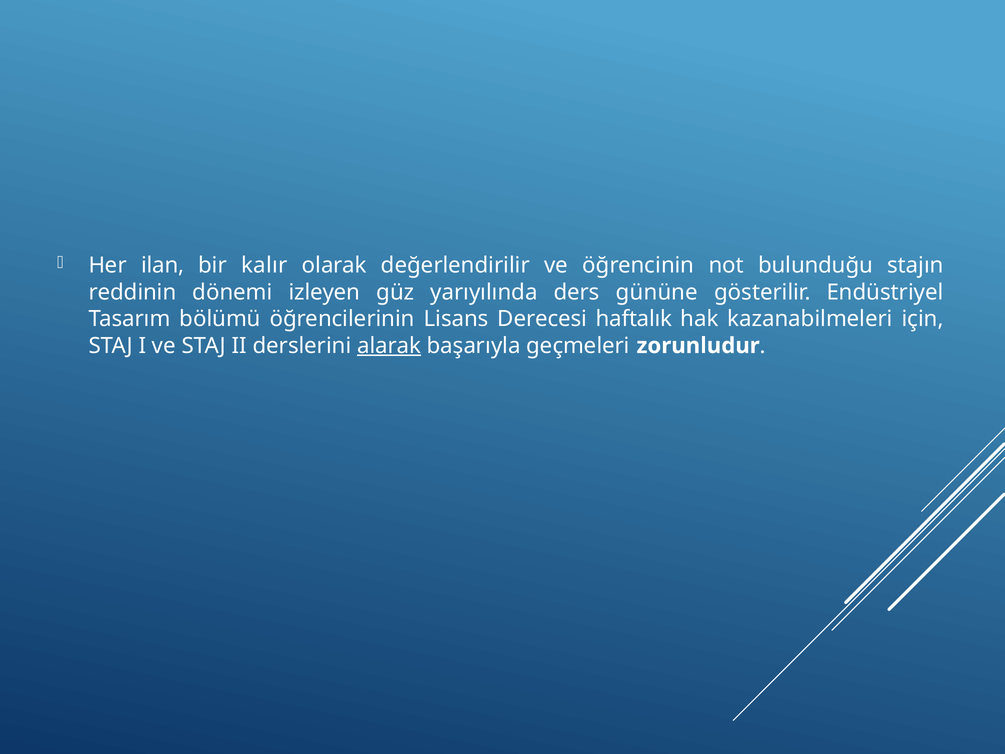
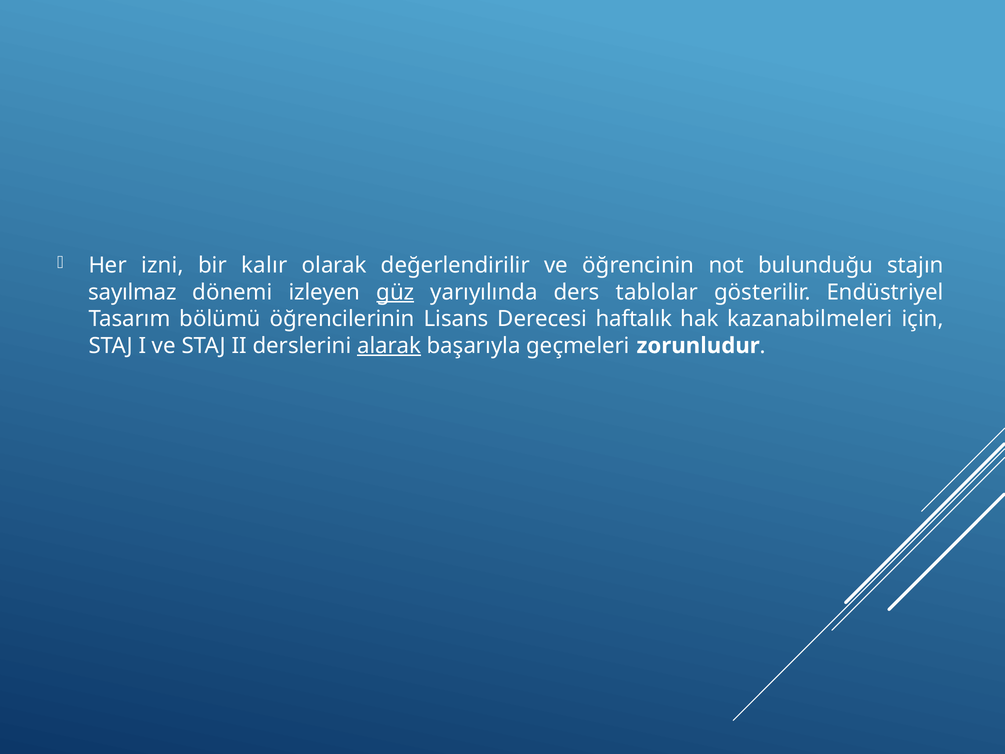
ilan: ilan -> izni
reddinin: reddinin -> sayılmaz
güz underline: none -> present
gününe: gününe -> tablolar
